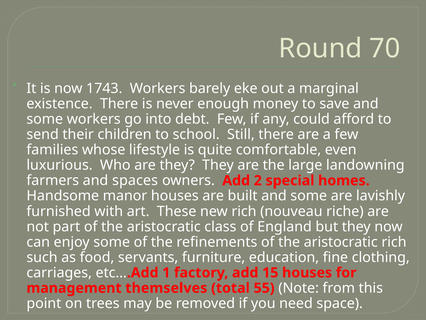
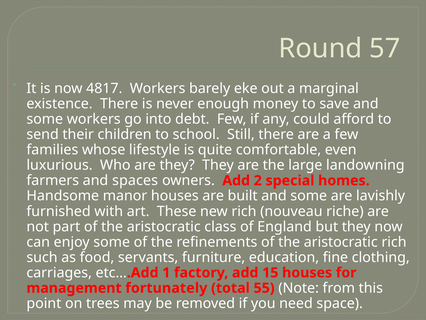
70: 70 -> 57
1743: 1743 -> 4817
themselves: themselves -> fortunately
